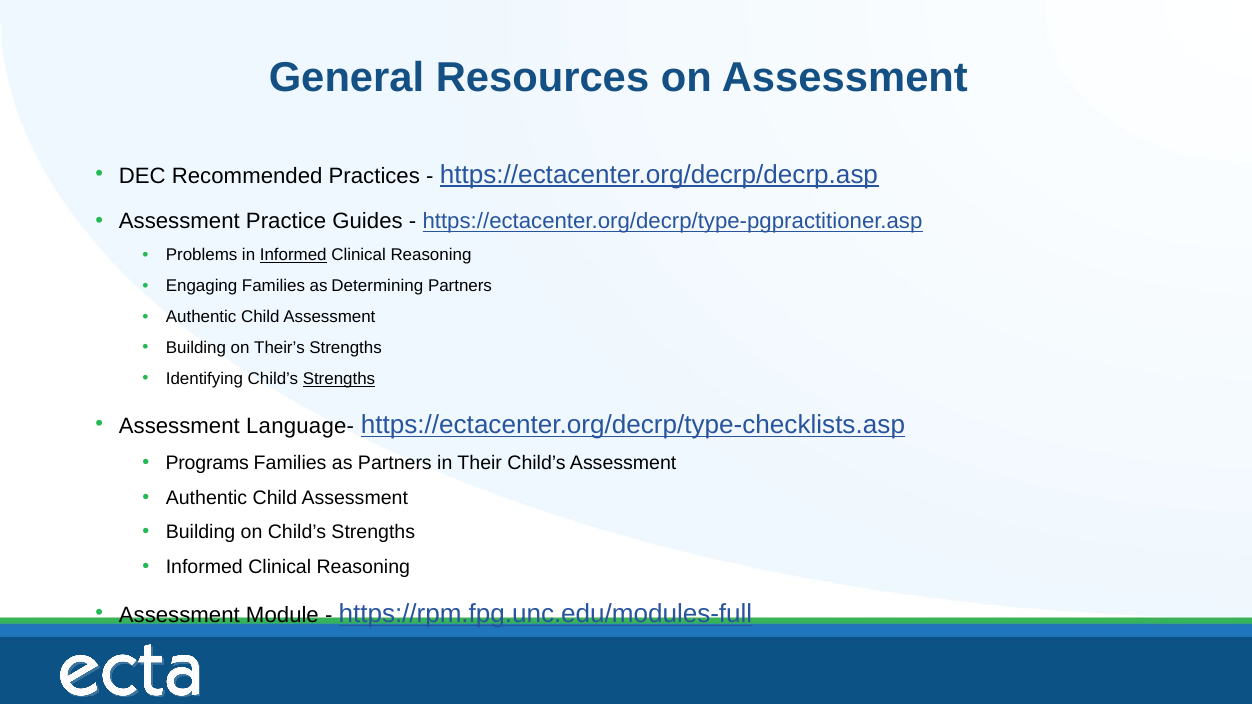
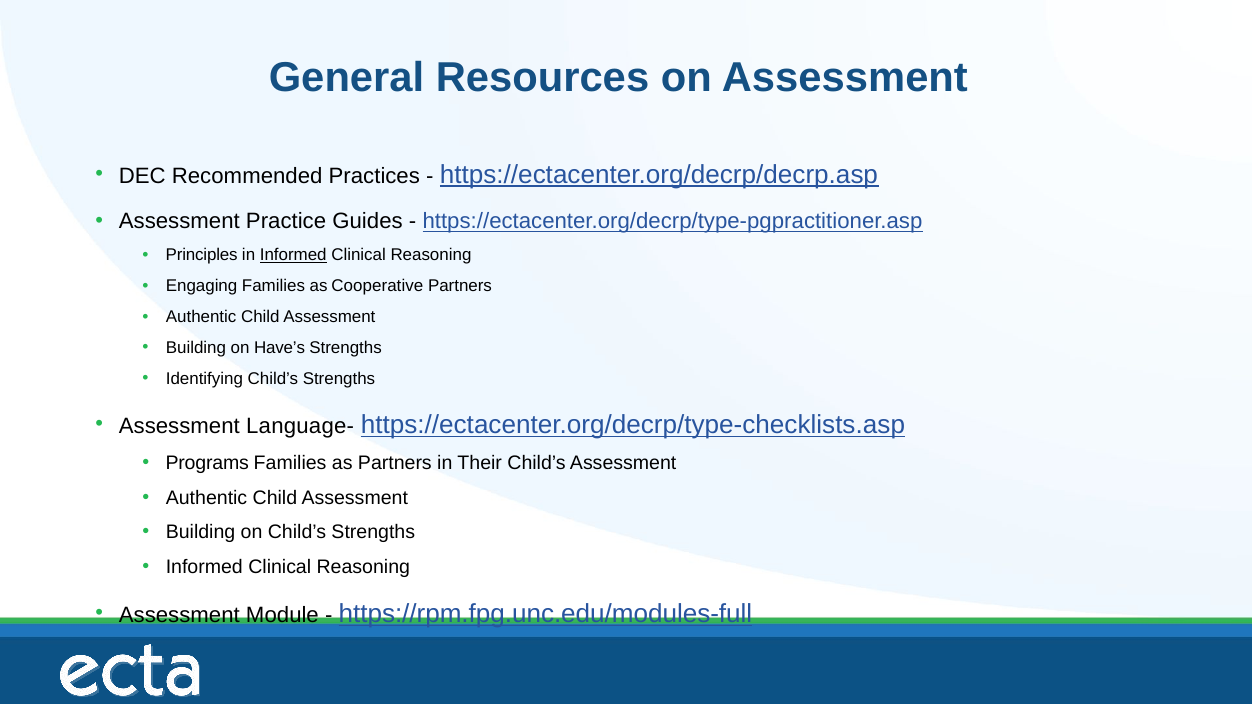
Problems: Problems -> Principles
Determining: Determining -> Cooperative
Their’s: Their’s -> Have’s
Strengths at (339, 379) underline: present -> none
